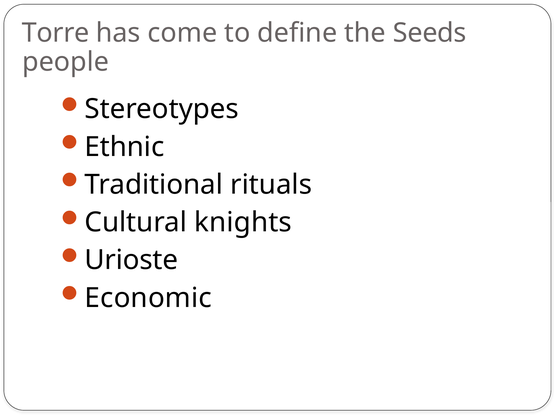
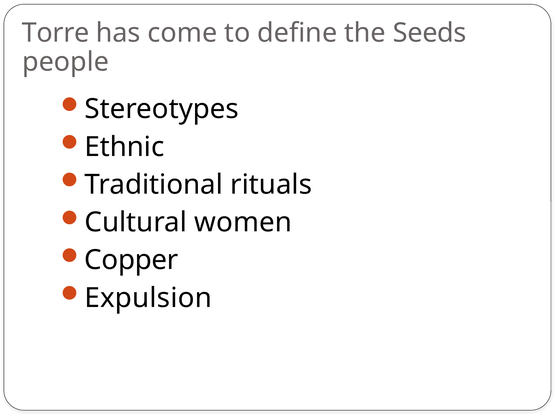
knights: knights -> women
Urioste: Urioste -> Copper
Economic: Economic -> Expulsion
